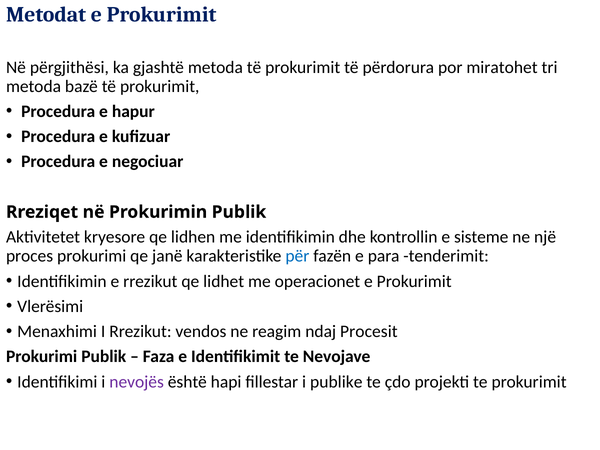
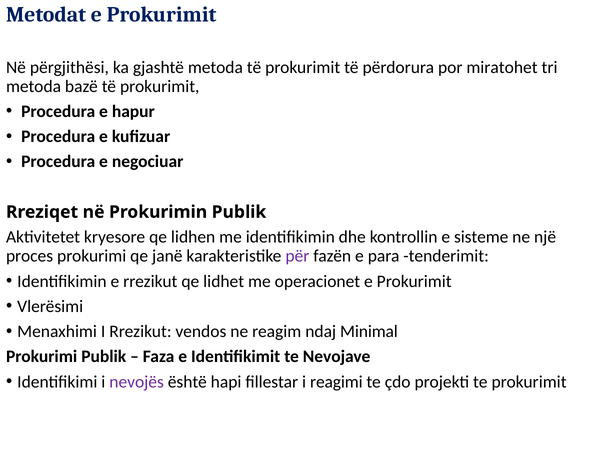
për colour: blue -> purple
Procesit: Procesit -> Minimal
publike: publike -> reagimi
